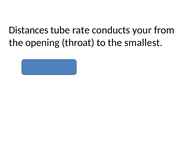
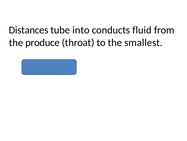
rate: rate -> into
your: your -> fluid
opening: opening -> produce
